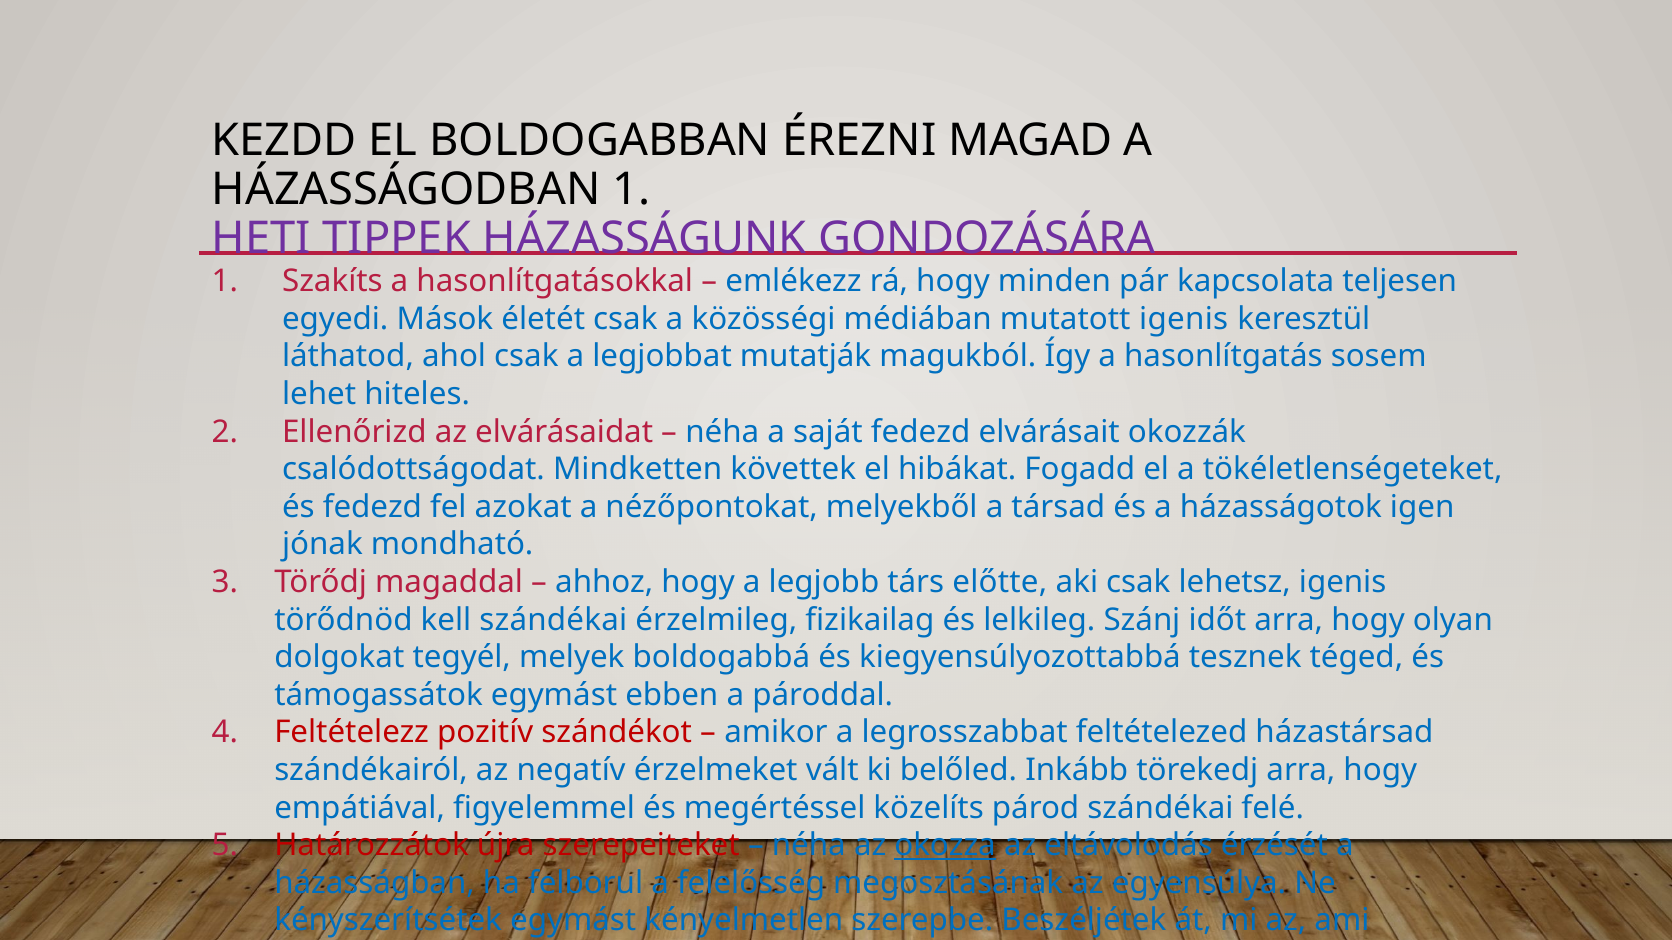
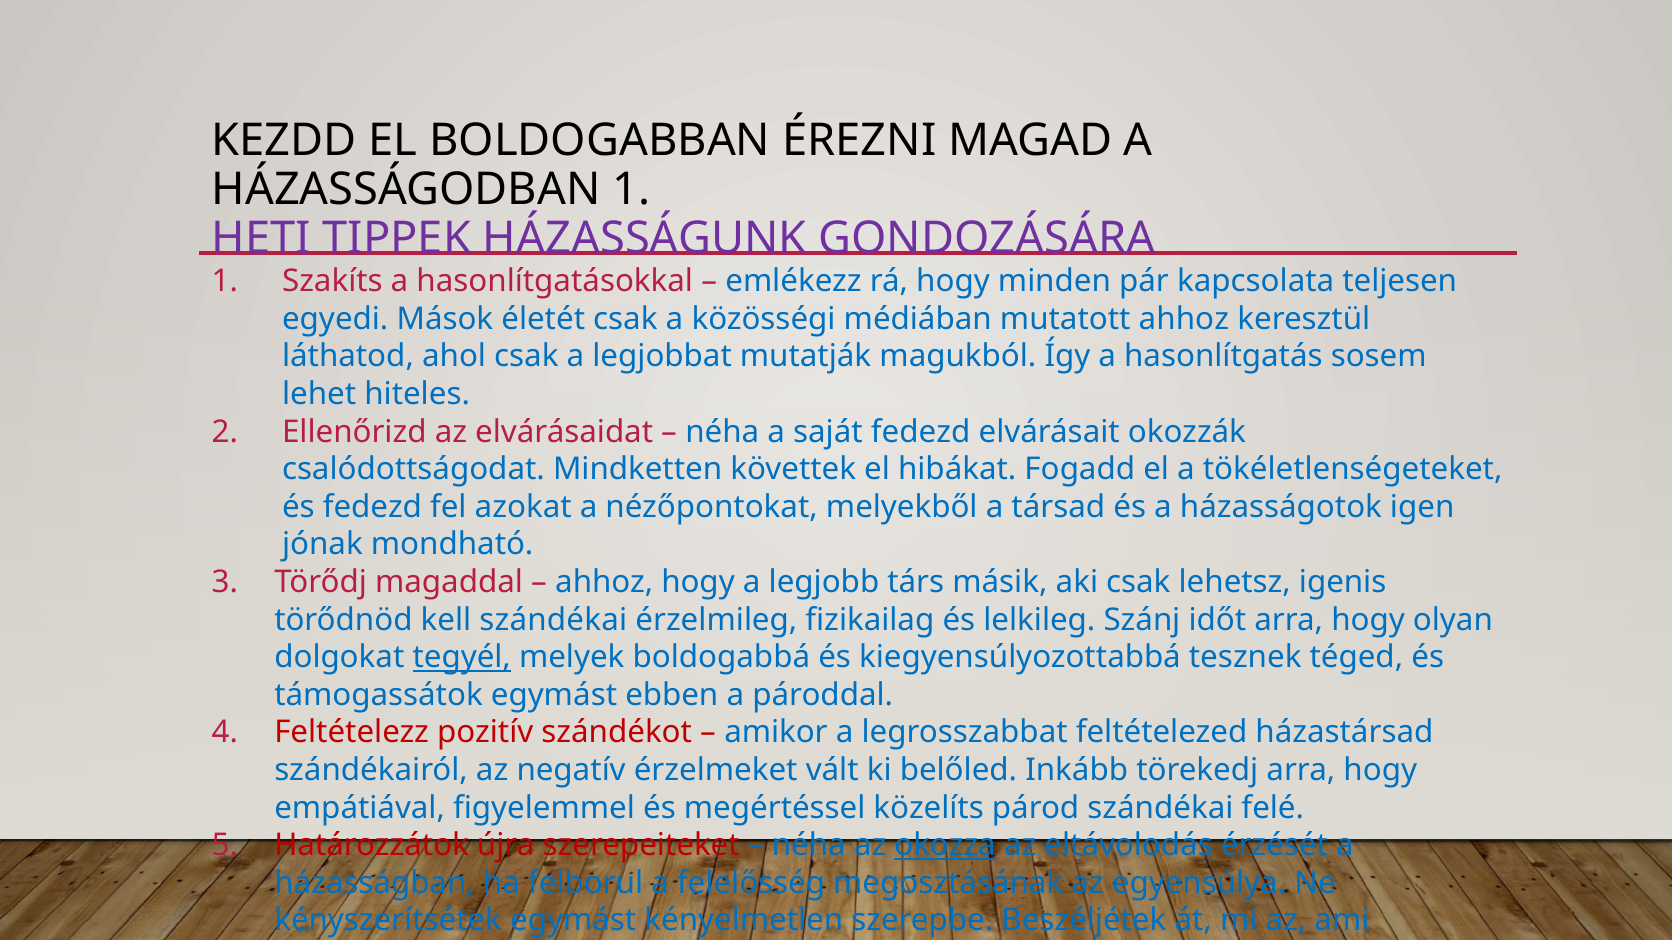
mutatott igenis: igenis -> ahhoz
előtte: előtte -> másik
tegyél underline: none -> present
